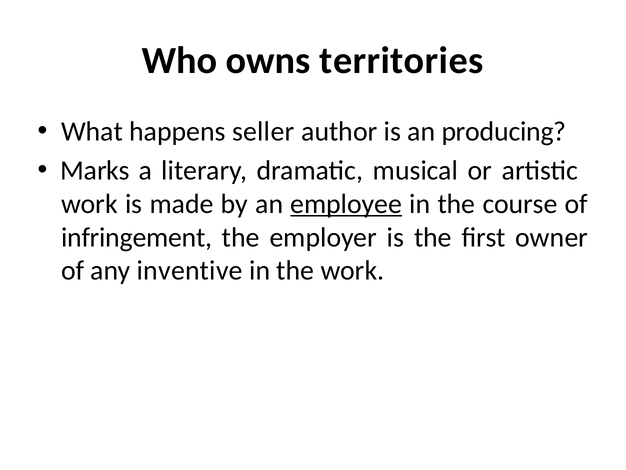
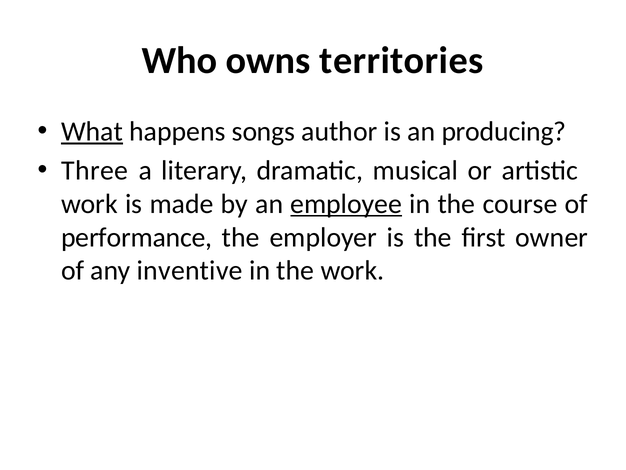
What underline: none -> present
seller: seller -> songs
Marks: Marks -> Three
infringement: infringement -> performance
